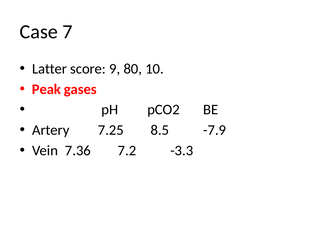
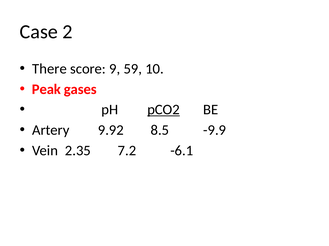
7: 7 -> 2
Latter: Latter -> There
80: 80 -> 59
pCO2 underline: none -> present
7.25: 7.25 -> 9.92
-7.9: -7.9 -> -9.9
7.36: 7.36 -> 2.35
-3.3: -3.3 -> -6.1
